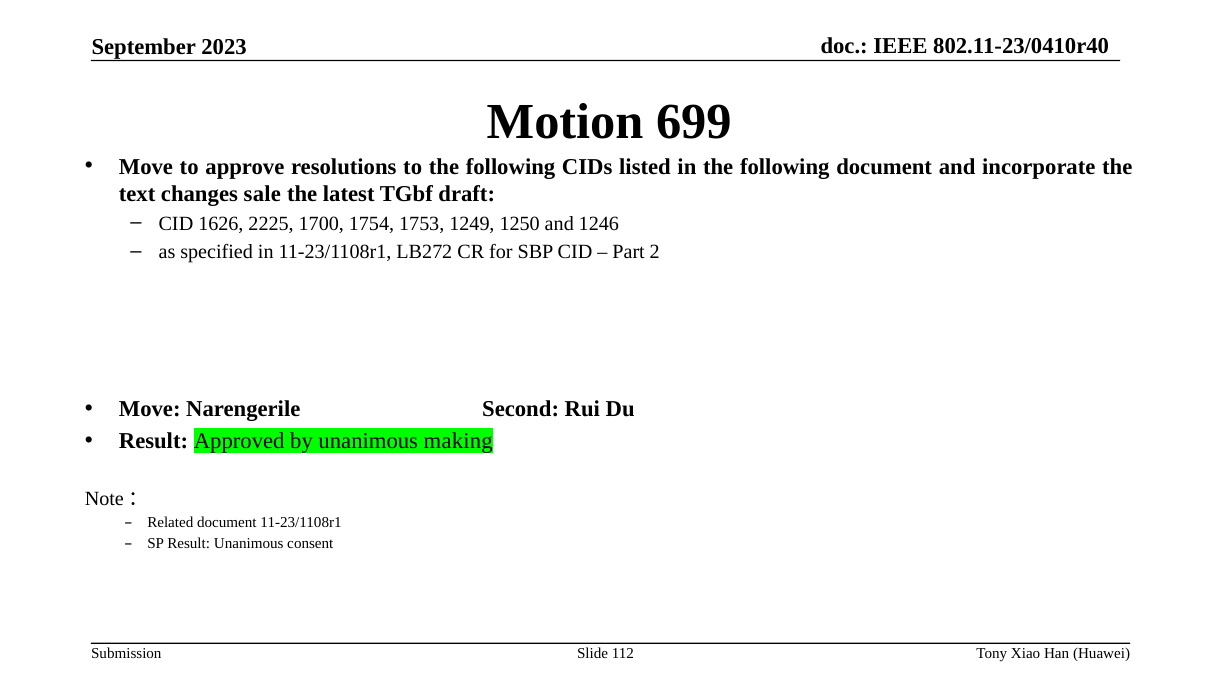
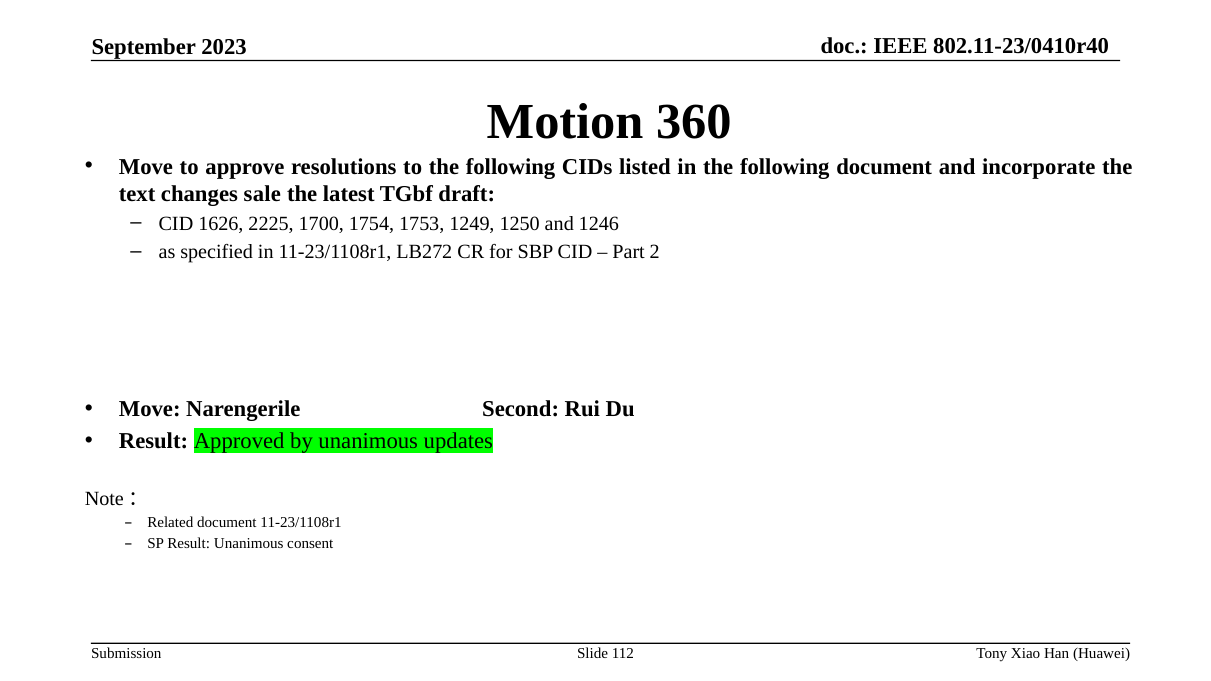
699: 699 -> 360
making: making -> updates
